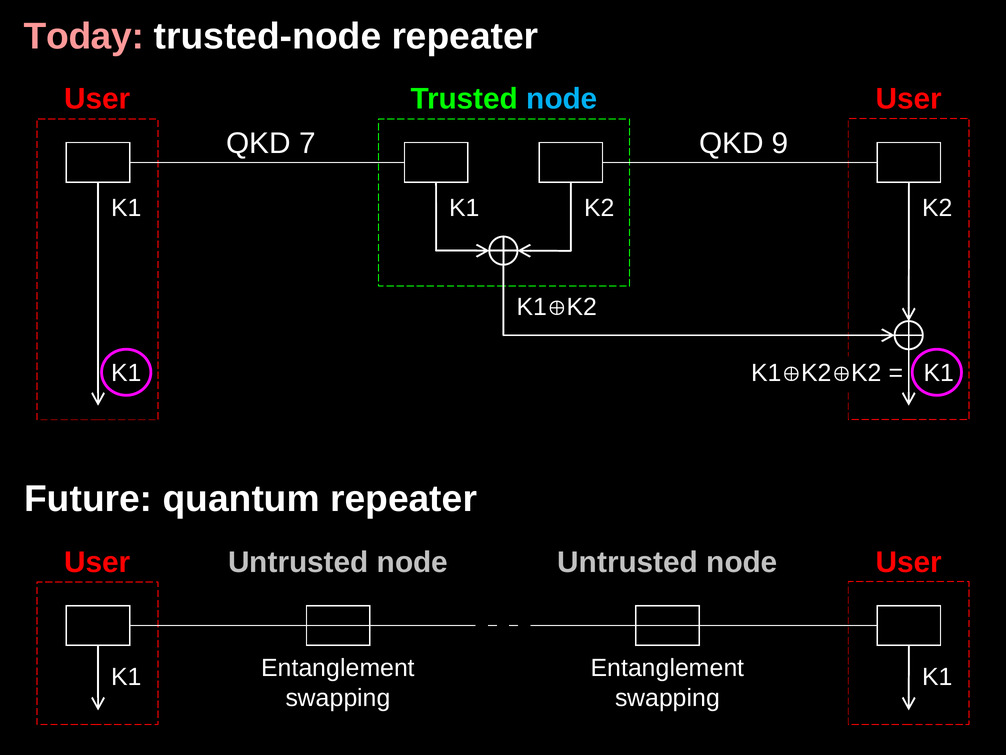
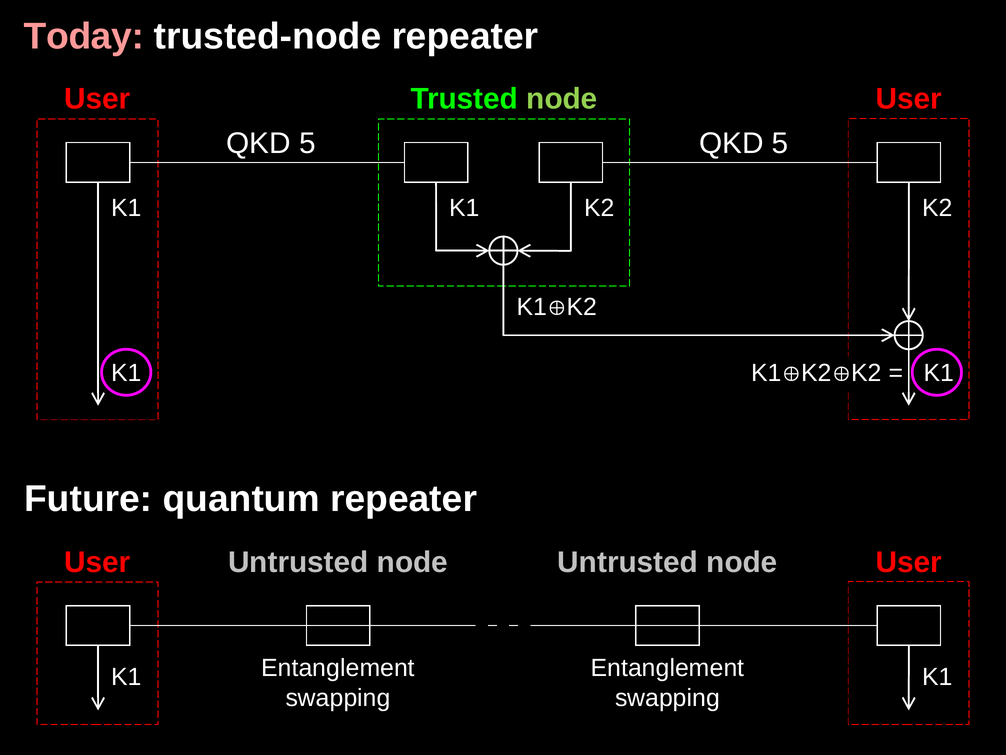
node at (562, 99) colour: light blue -> light green
7 at (307, 143): 7 -> 5
9 at (780, 143): 9 -> 5
